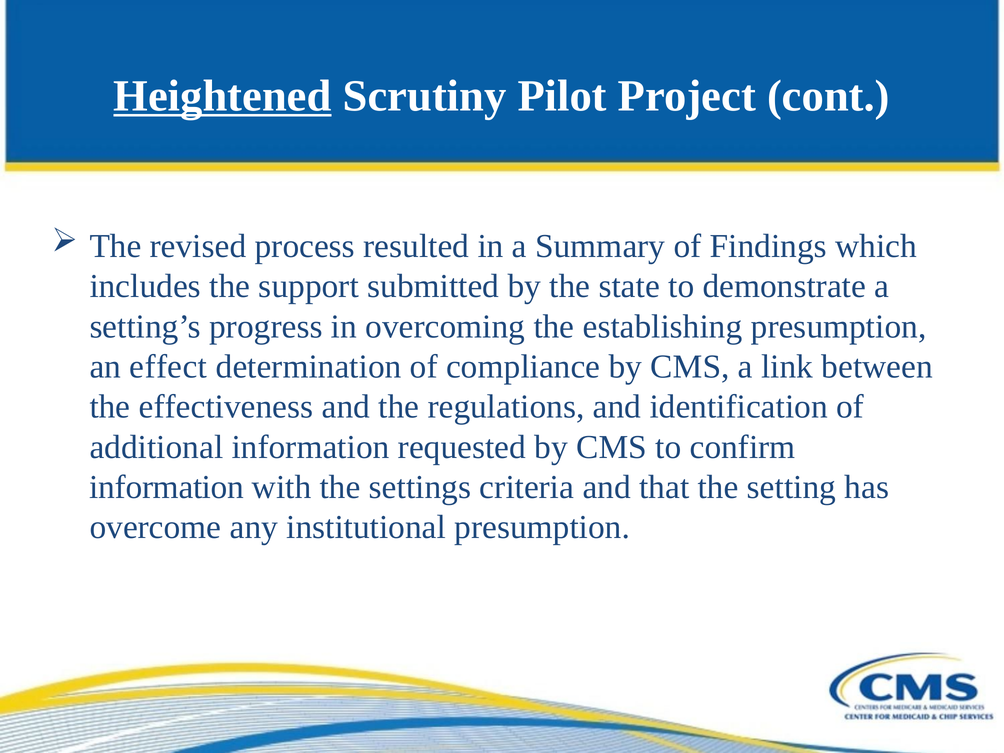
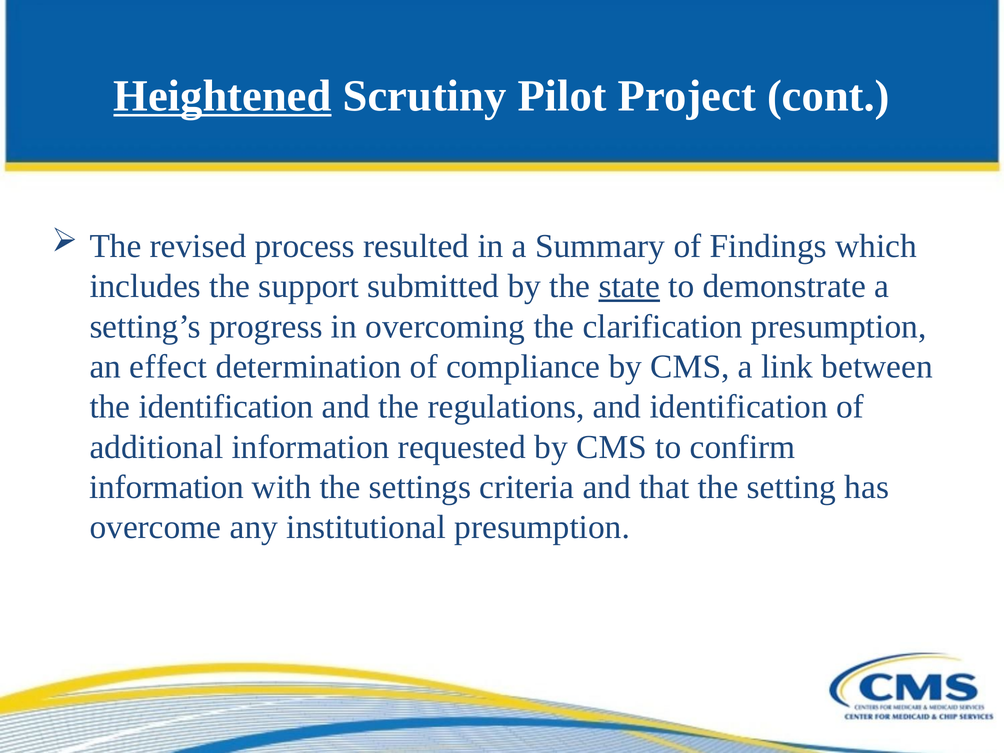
state underline: none -> present
establishing: establishing -> clarification
the effectiveness: effectiveness -> identification
